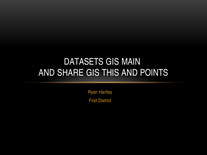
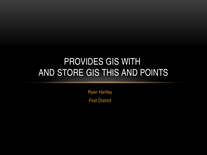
DATASETS: DATASETS -> PROVIDES
MAIN: MAIN -> WITH
SHARE: SHARE -> STORE
